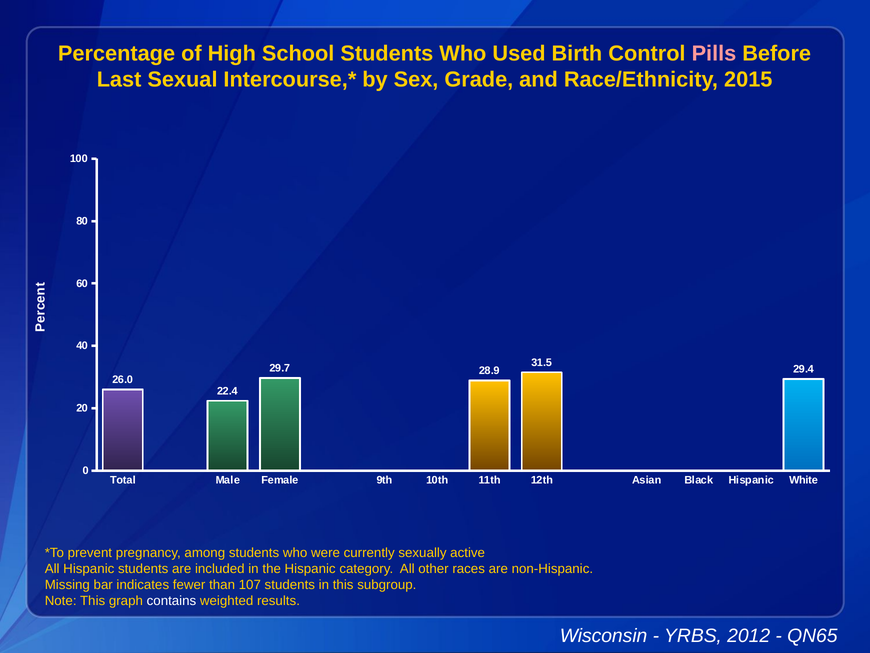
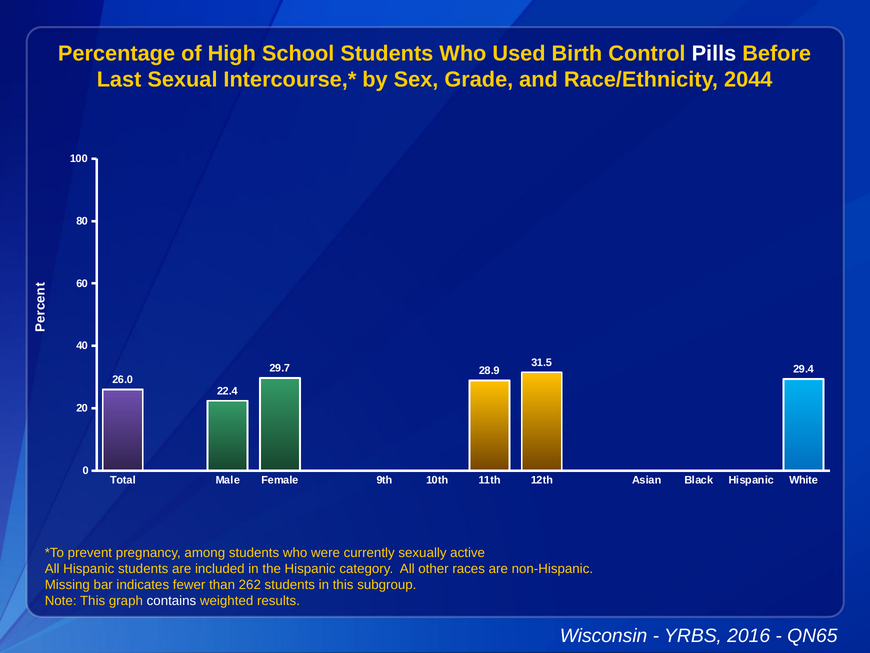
Pills colour: pink -> white
2015: 2015 -> 2044
107: 107 -> 262
2012: 2012 -> 2016
